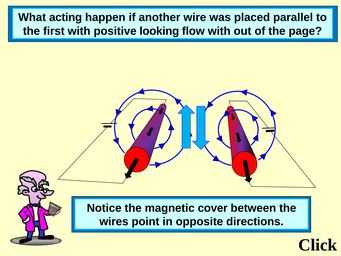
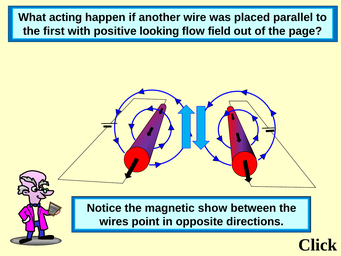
flow with: with -> field
cover: cover -> show
